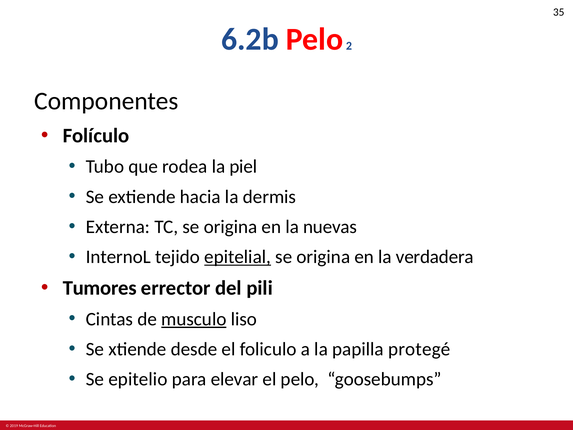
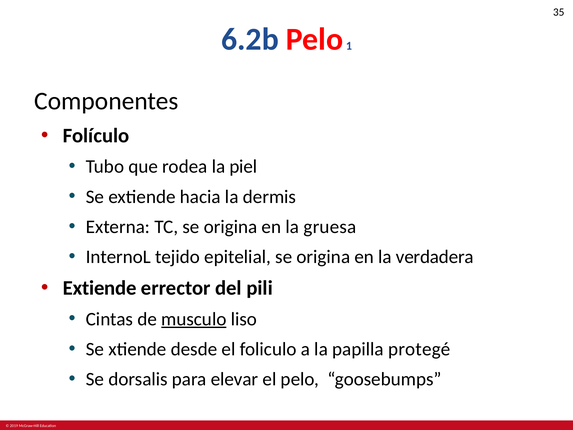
2: 2 -> 1
nuevas: nuevas -> gruesa
epitelial underline: present -> none
Tumores at (100, 288): Tumores -> Extiende
epitelio: epitelio -> dorsalis
